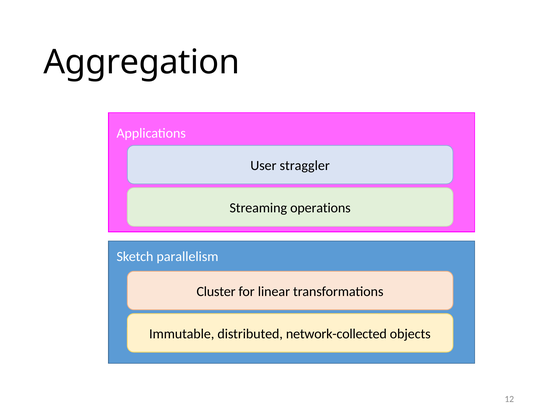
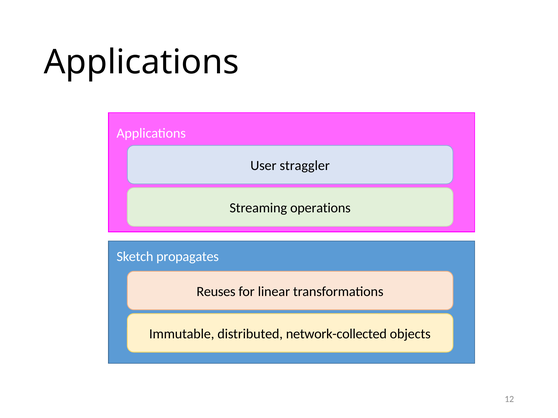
Aggregation at (142, 62): Aggregation -> Applications
parallelism: parallelism -> propagates
Cluster: Cluster -> Reuses
